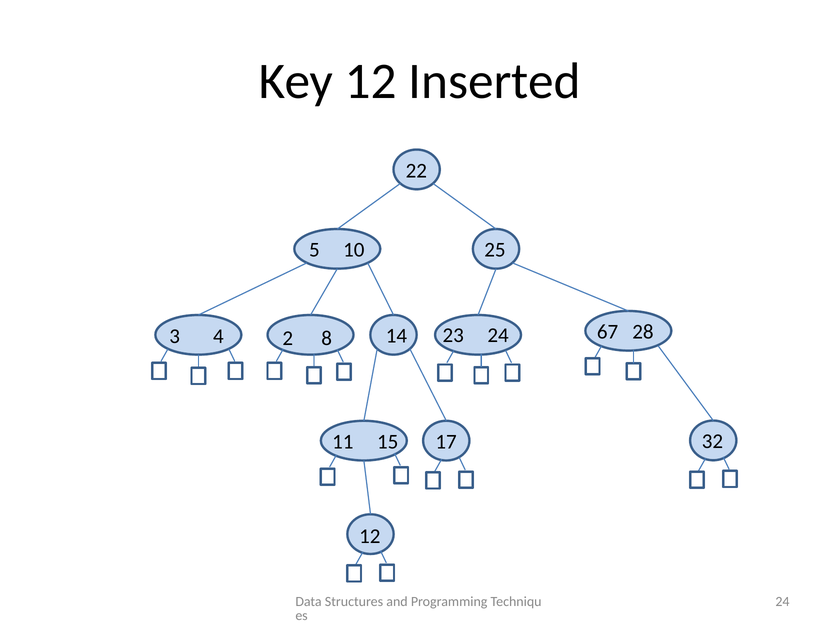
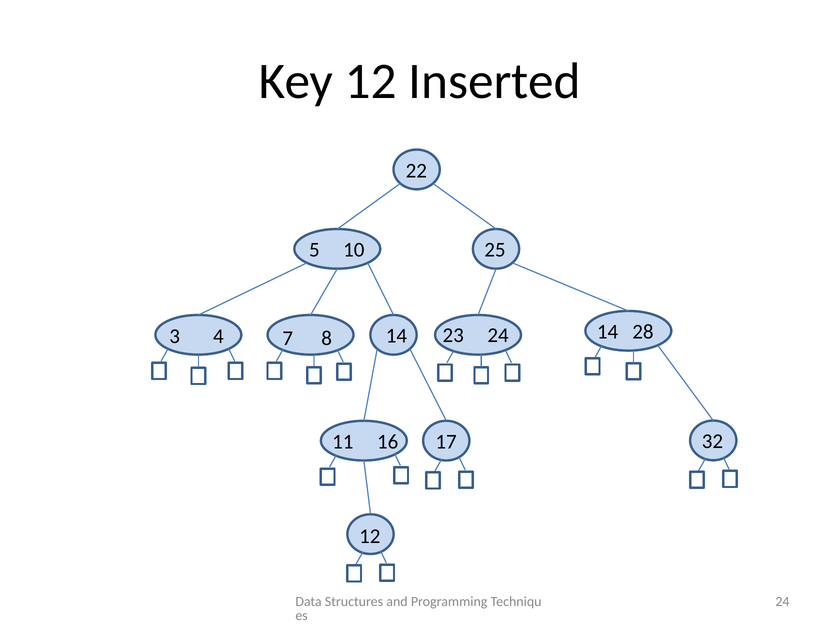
2: 2 -> 7
14 67: 67 -> 14
15: 15 -> 16
